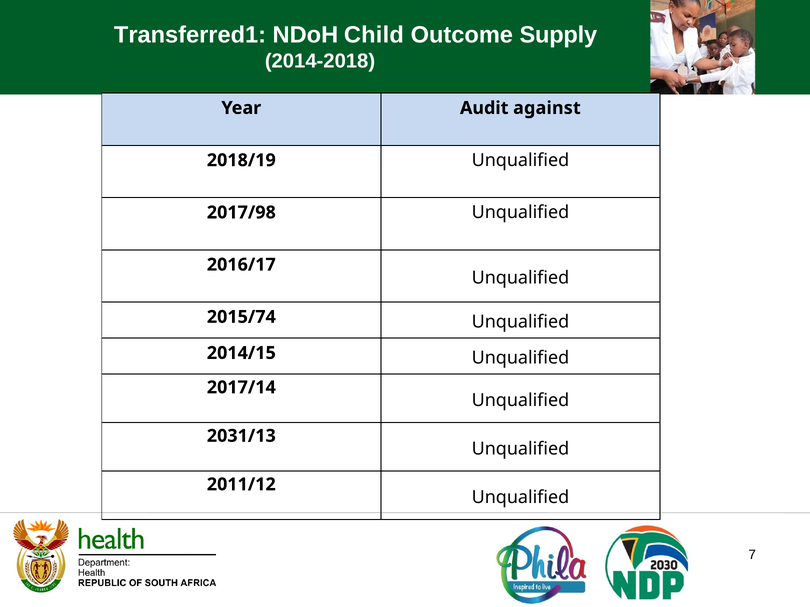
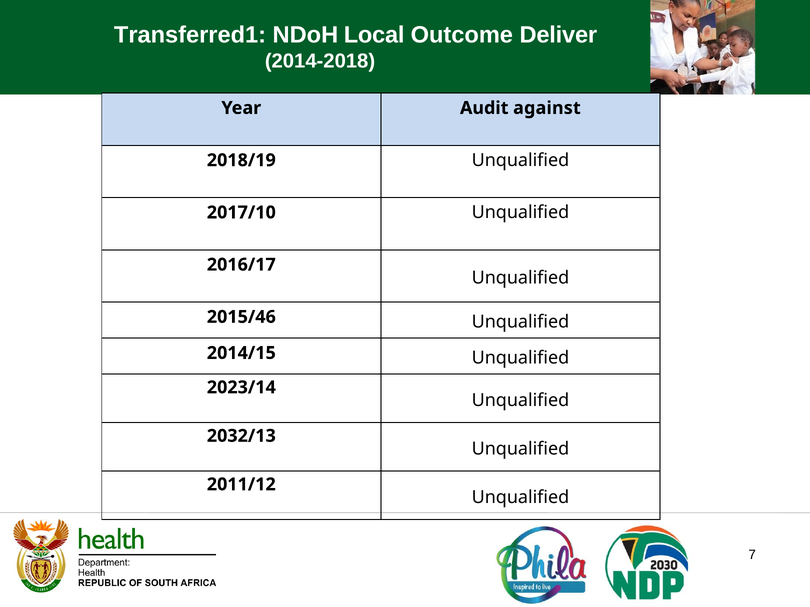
Child: Child -> Local
Supply: Supply -> Deliver
2017/98: 2017/98 -> 2017/10
2015/74: 2015/74 -> 2015/46
2017/14: 2017/14 -> 2023/14
2031/13: 2031/13 -> 2032/13
